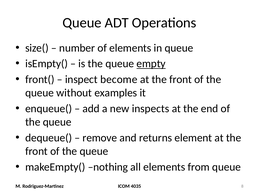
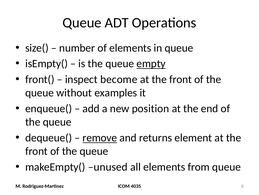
inspects: inspects -> position
remove underline: none -> present
nothing: nothing -> unused
